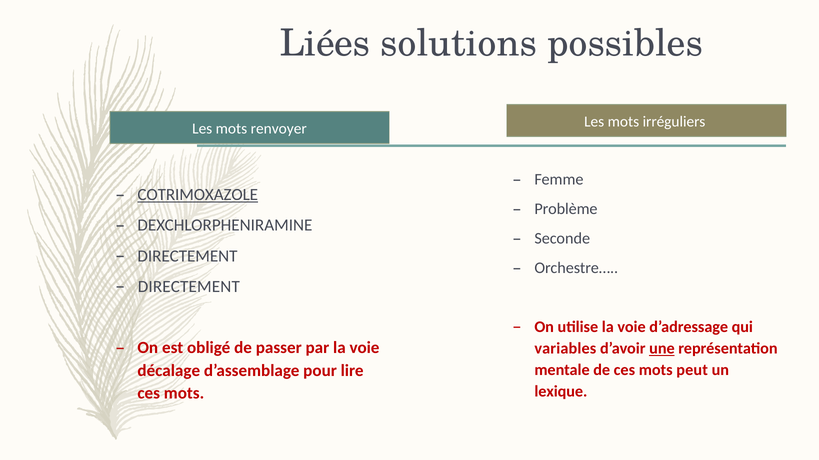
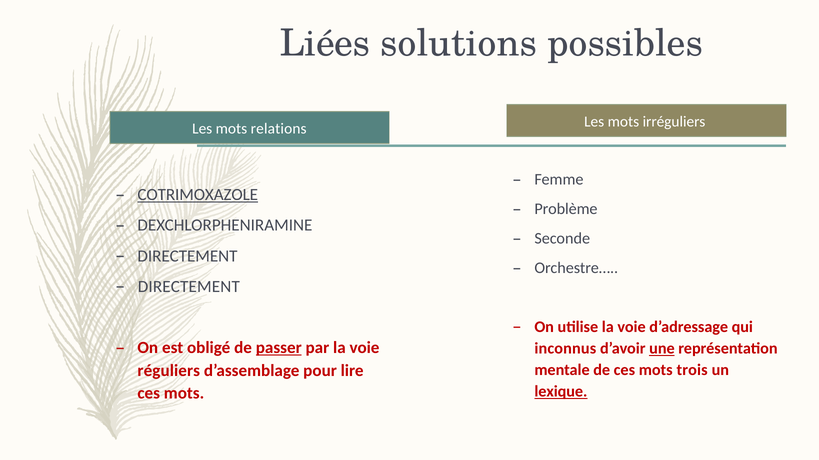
renvoyer: renvoyer -> relations
variables: variables -> inconnus
passer underline: none -> present
peut: peut -> trois
décalage: décalage -> réguliers
lexique underline: none -> present
